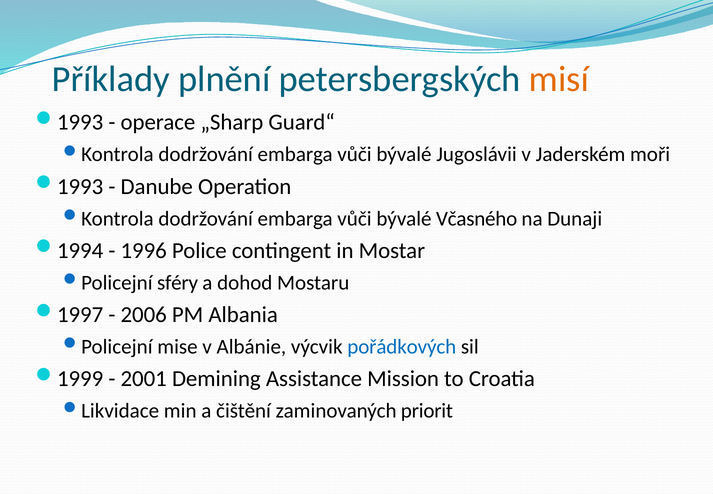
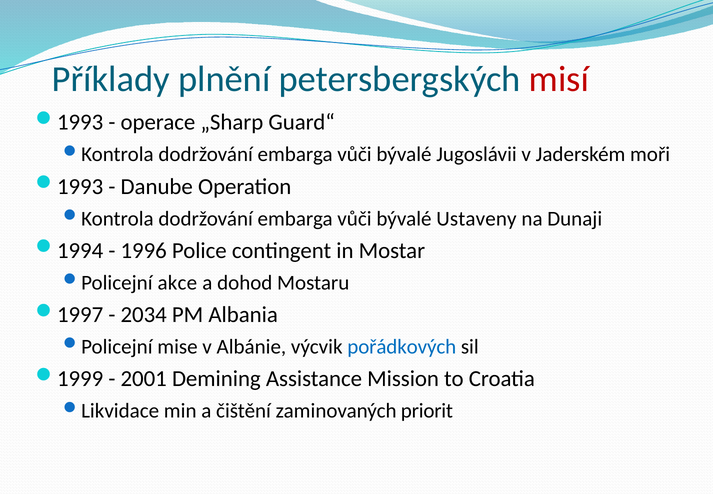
misí colour: orange -> red
Včasného: Včasného -> Ustaveny
sféry: sféry -> akce
2006: 2006 -> 2034
